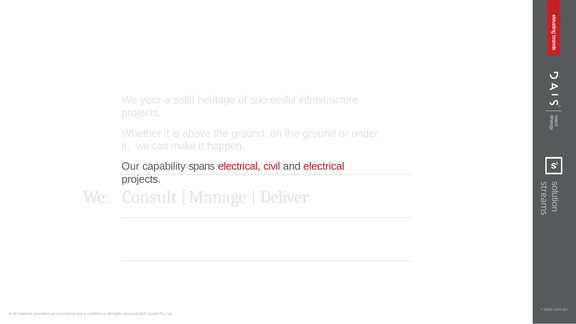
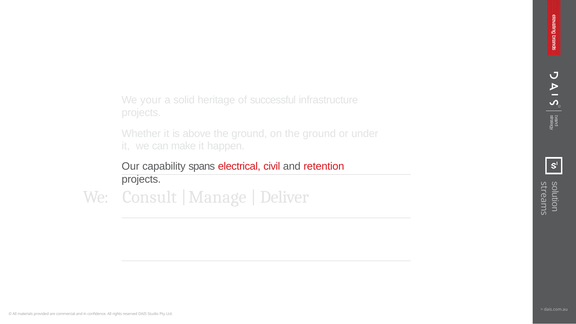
and electrical: electrical -> retention
